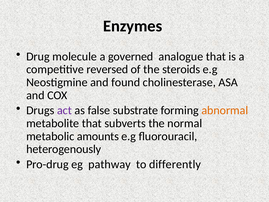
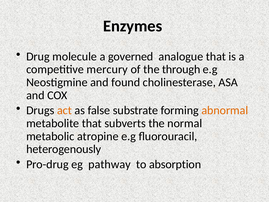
reversed: reversed -> mercury
steroids: steroids -> through
act colour: purple -> orange
amounts: amounts -> atropine
differently: differently -> absorption
